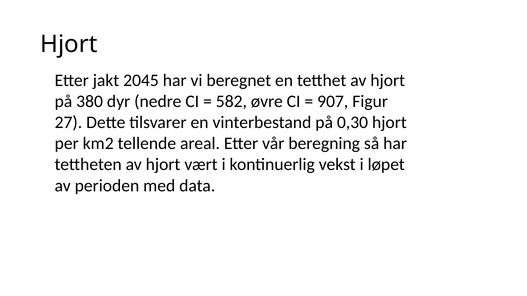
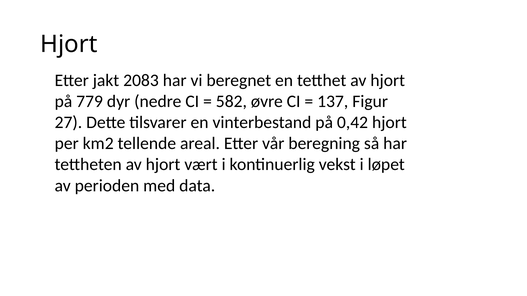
2045: 2045 -> 2083
380: 380 -> 779
907: 907 -> 137
0,30: 0,30 -> 0,42
